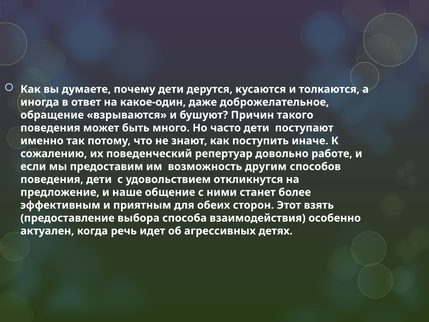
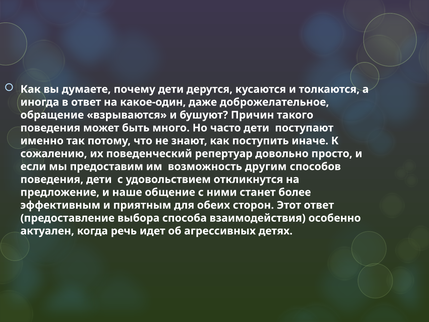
работе: работе -> просто
Этот взять: взять -> ответ
